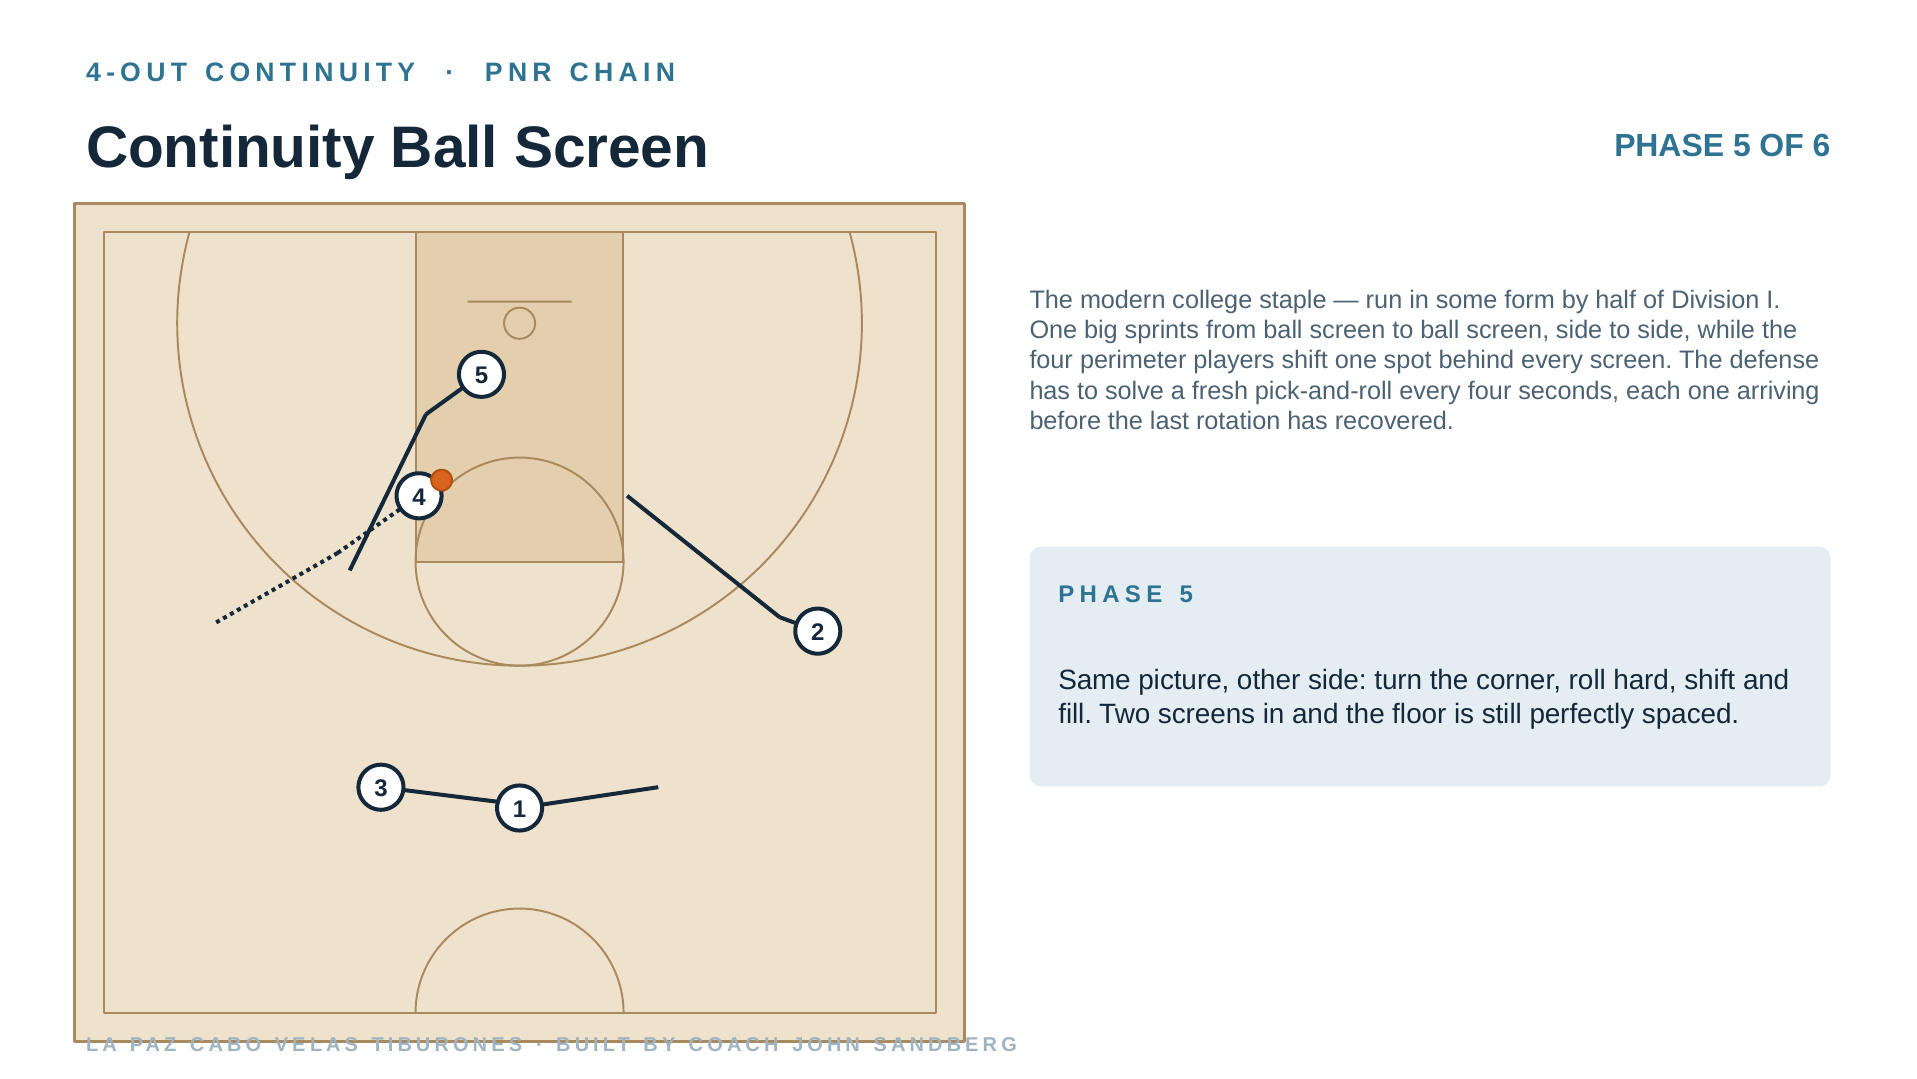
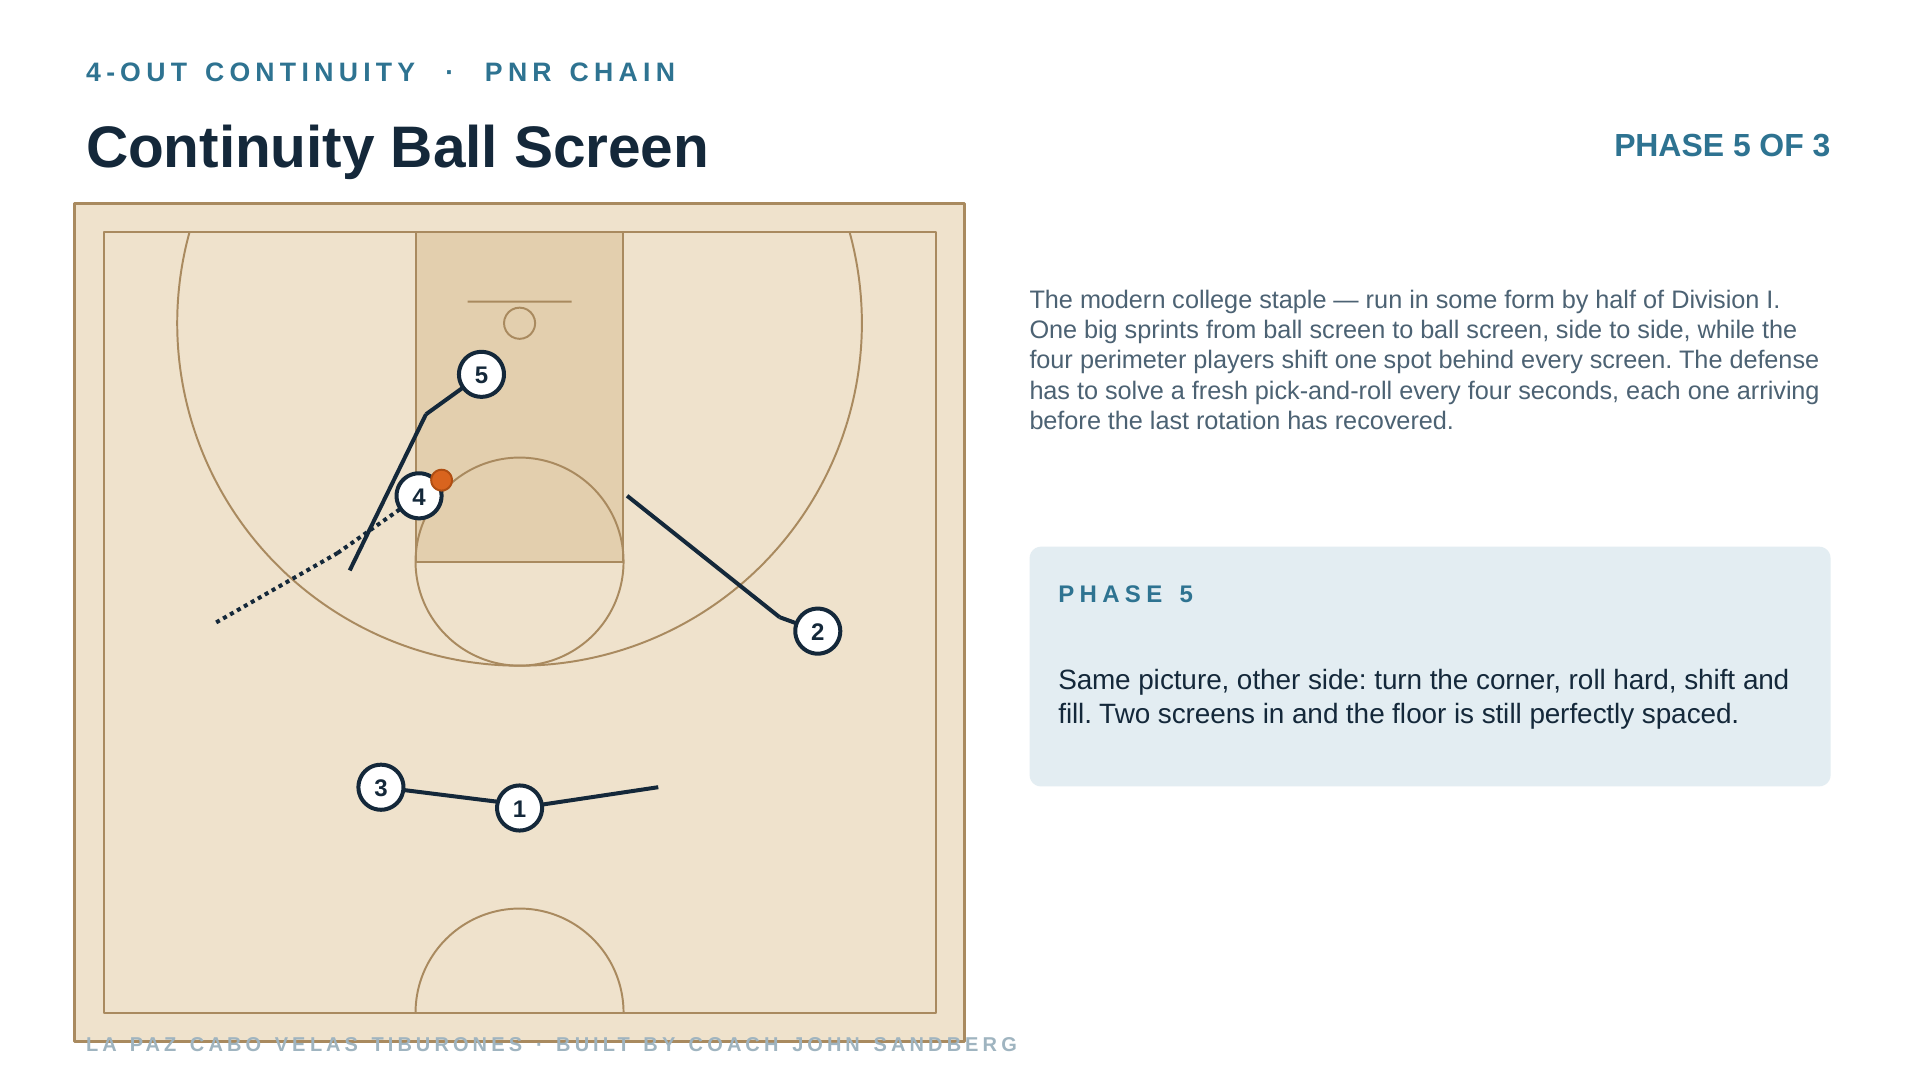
OF 6: 6 -> 3
